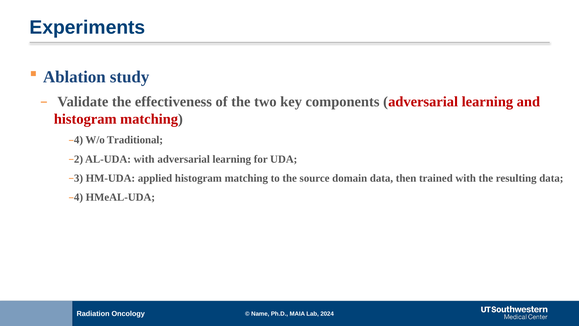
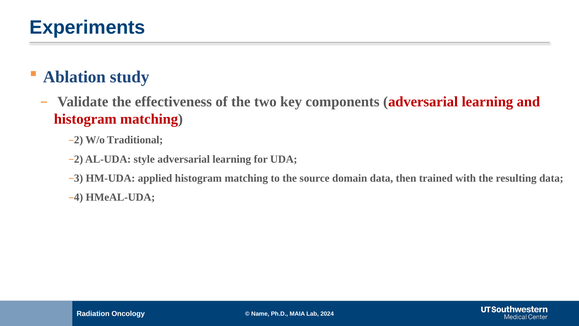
4 at (79, 140): 4 -> 2
AL-UDA with: with -> style
